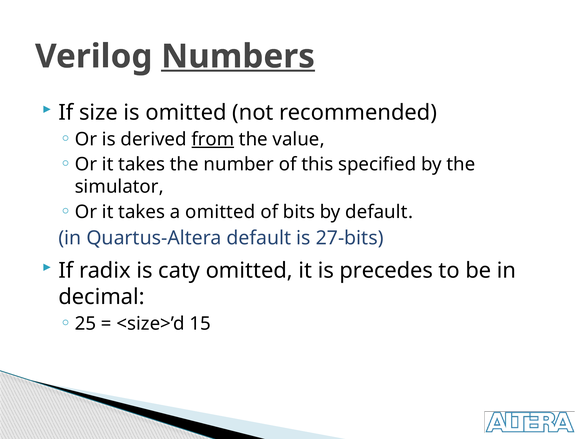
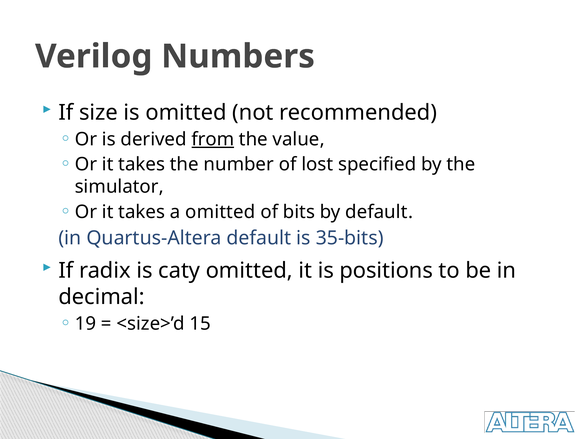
Numbers underline: present -> none
this: this -> lost
27-bits: 27-bits -> 35-bits
precedes: precedes -> positions
25: 25 -> 19
